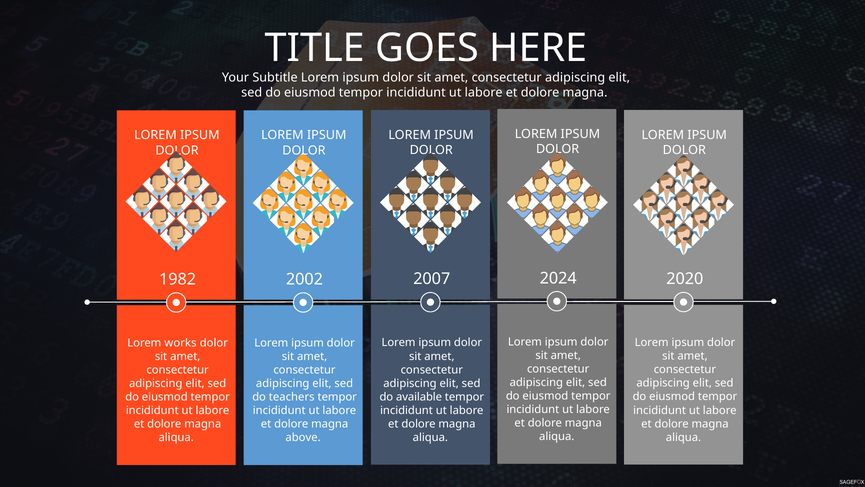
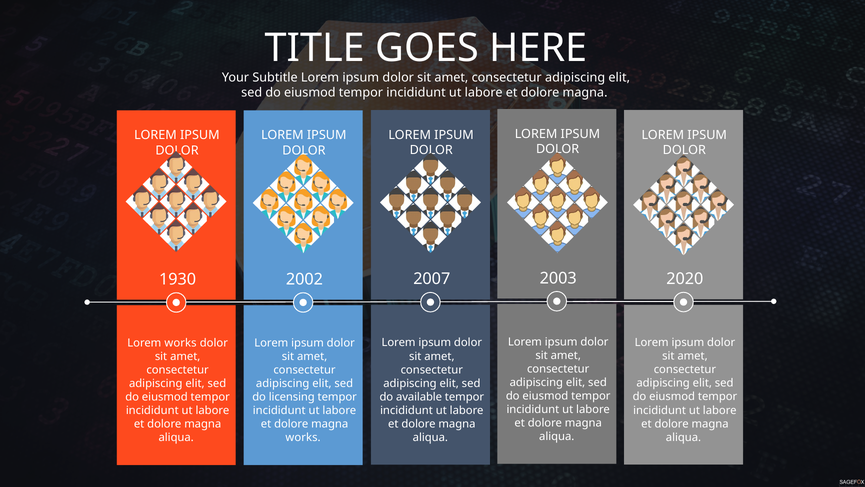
2024: 2024 -> 2003
1982: 1982 -> 1930
teachers: teachers -> licensing
above at (303, 437): above -> works
